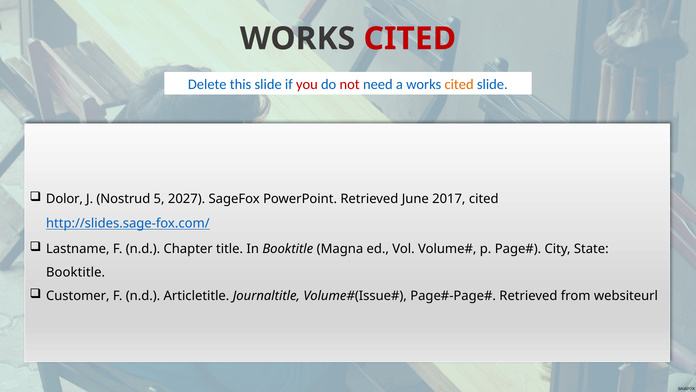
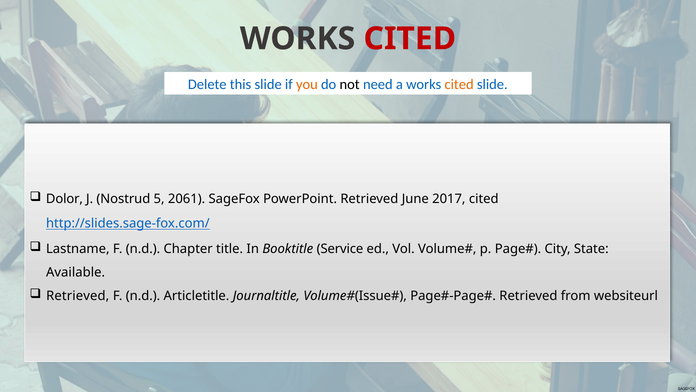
you colour: red -> orange
not colour: red -> black
2027: 2027 -> 2061
Magna: Magna -> Service
Booktitle at (76, 272): Booktitle -> Available
Customer at (78, 296): Customer -> Retrieved
